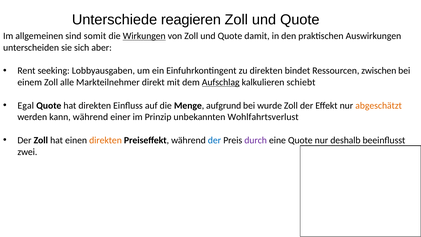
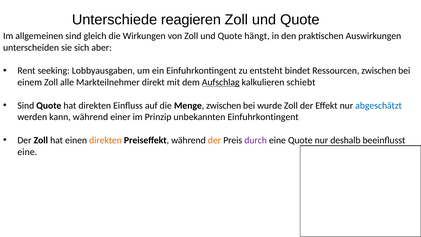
somit: somit -> gleich
Wirkungen underline: present -> none
damit: damit -> hängt
zu direkten: direkten -> entsteht
Egal at (26, 105): Egal -> Sind
Menge aufgrund: aufgrund -> zwischen
abgeschätzt colour: orange -> blue
unbekannten Wohlfahrtsverlust: Wohlfahrtsverlust -> Einfuhrkontingent
der at (214, 140) colour: blue -> orange
zwei at (27, 152): zwei -> eine
